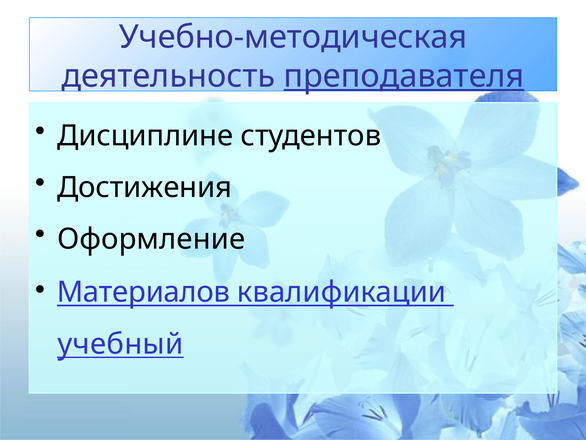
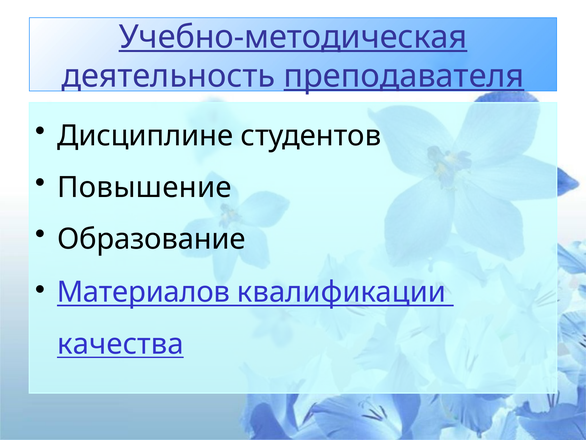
Учебно-методическая underline: none -> present
Достижения: Достижения -> Повышение
Оформление: Оформление -> Образование
учебный: учебный -> качества
